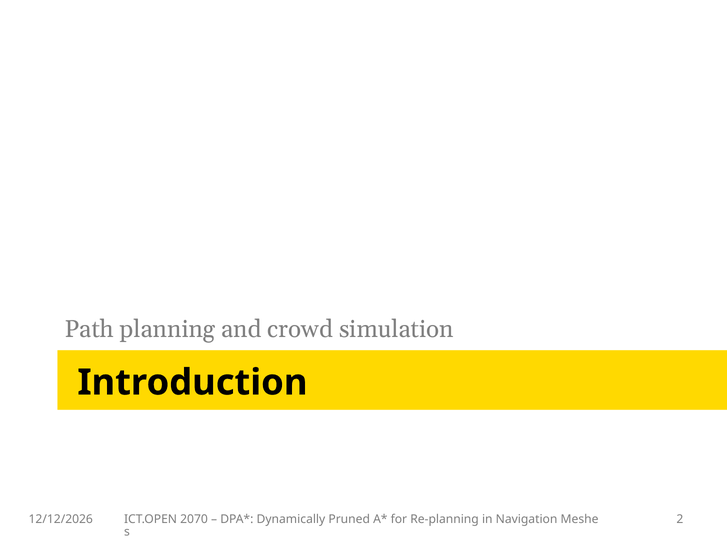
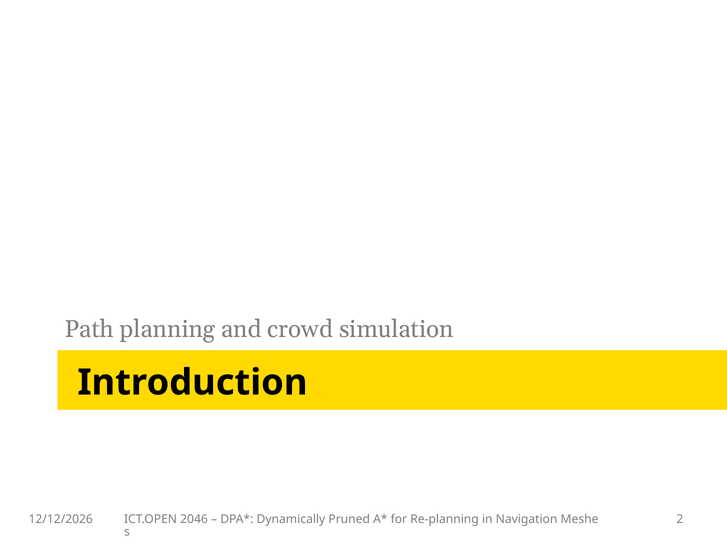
2070: 2070 -> 2046
